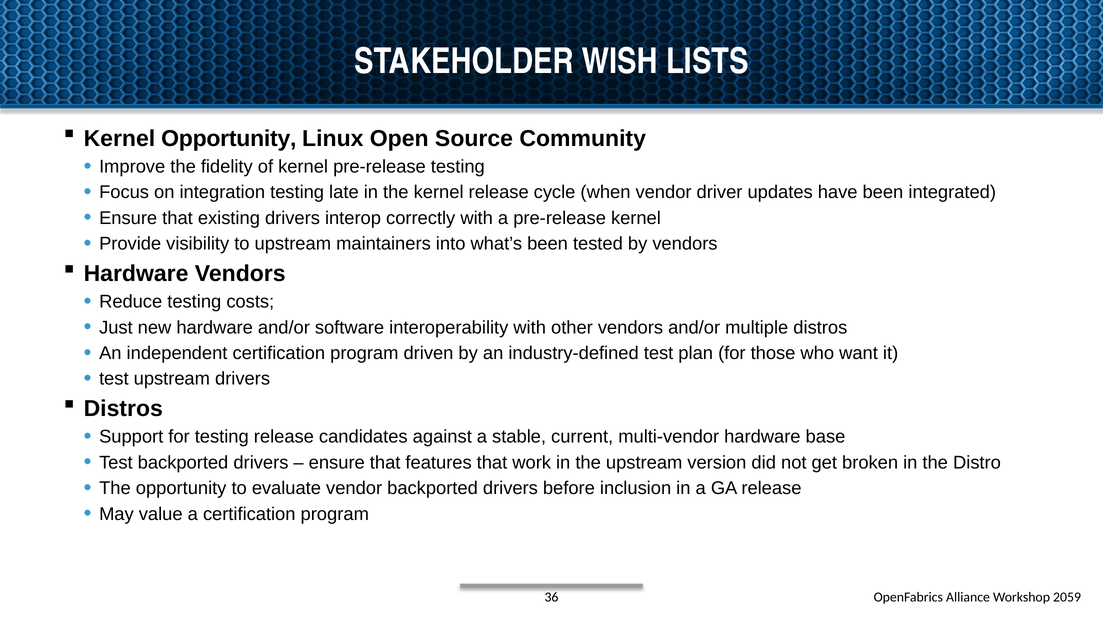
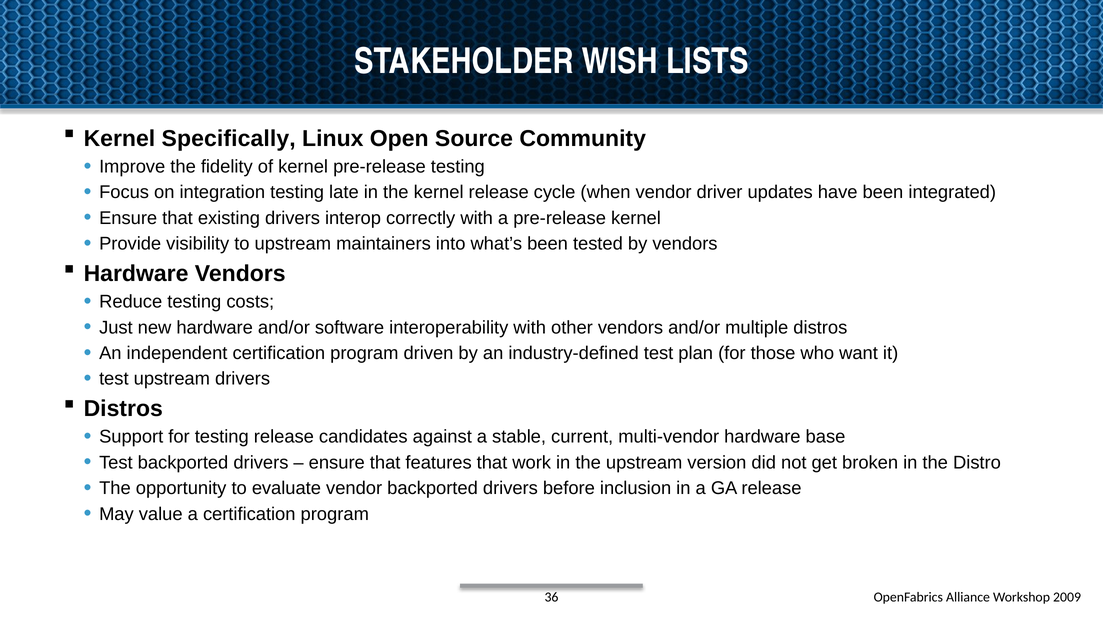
Kernel Opportunity: Opportunity -> Specifically
2059: 2059 -> 2009
